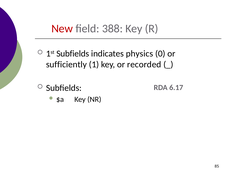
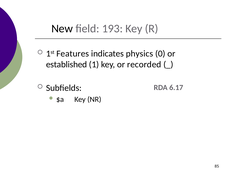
New colour: red -> black
388: 388 -> 193
1st Subfields: Subfields -> Features
sufficiently: sufficiently -> established
